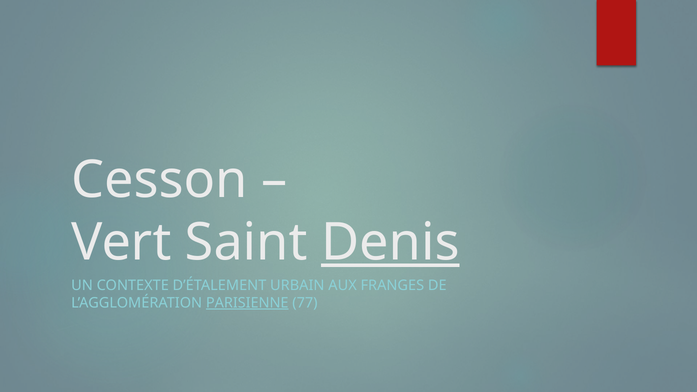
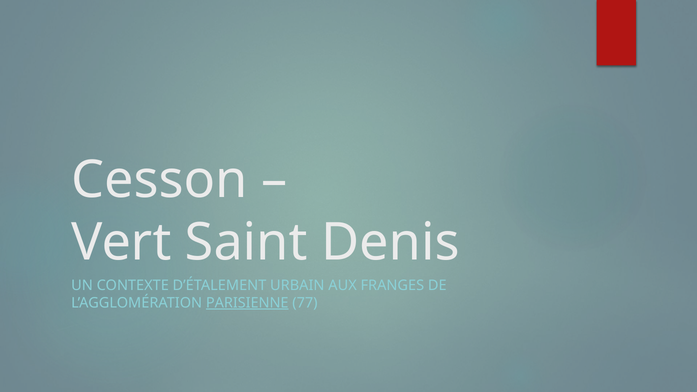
Denis underline: present -> none
